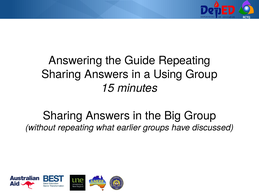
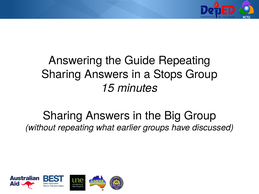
Using: Using -> Stops
